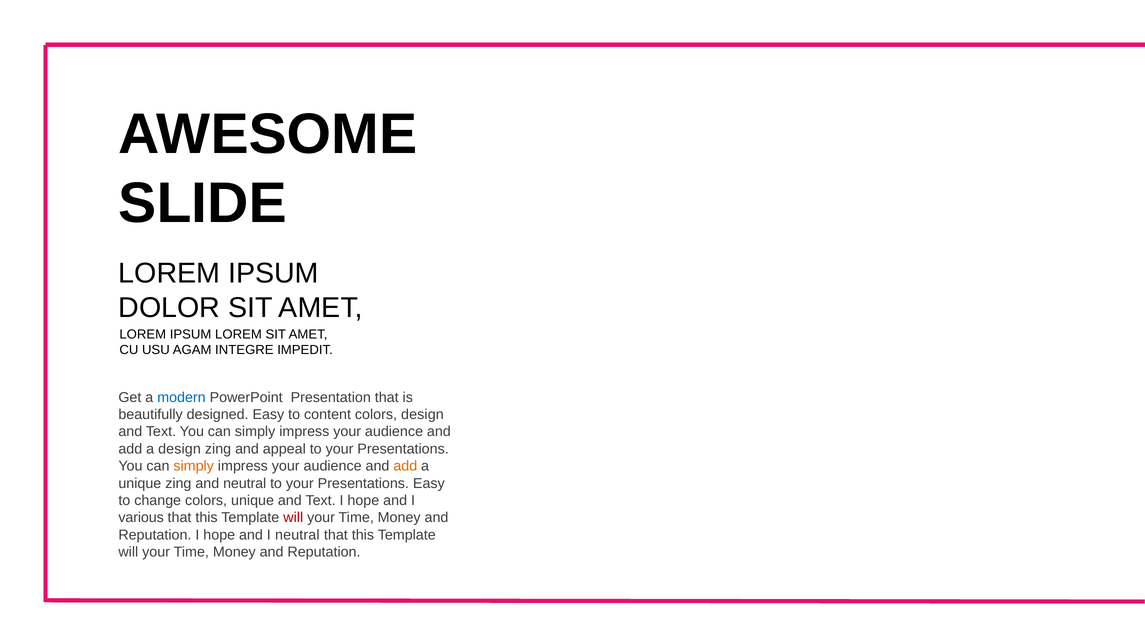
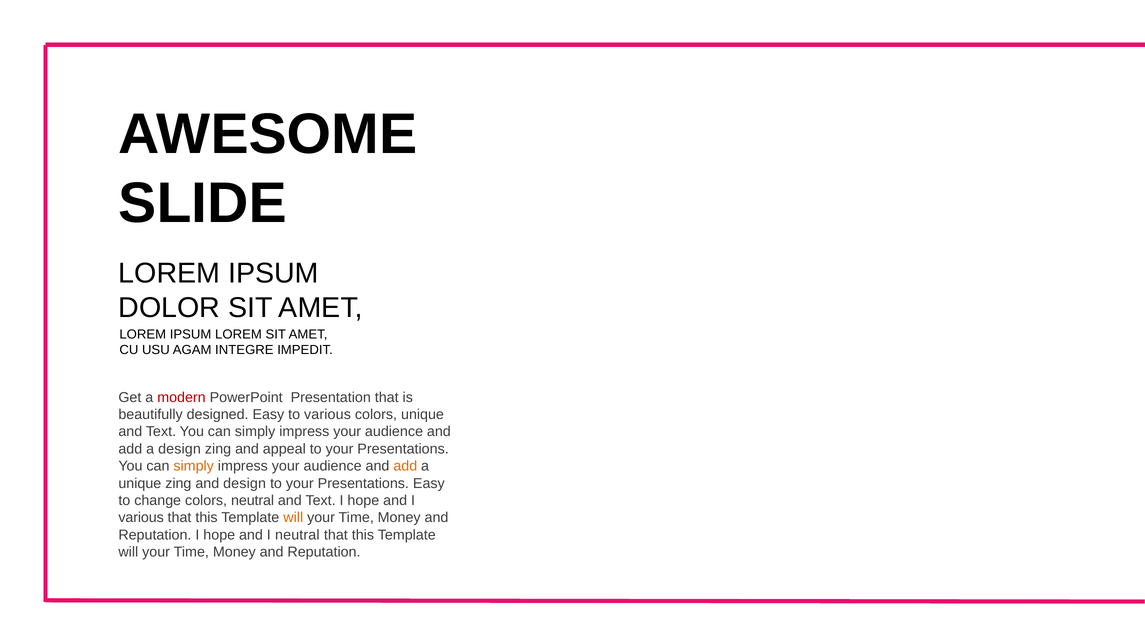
modern colour: blue -> red
to content: content -> various
colors design: design -> unique
and neutral: neutral -> design
colors unique: unique -> neutral
will at (293, 518) colour: red -> orange
